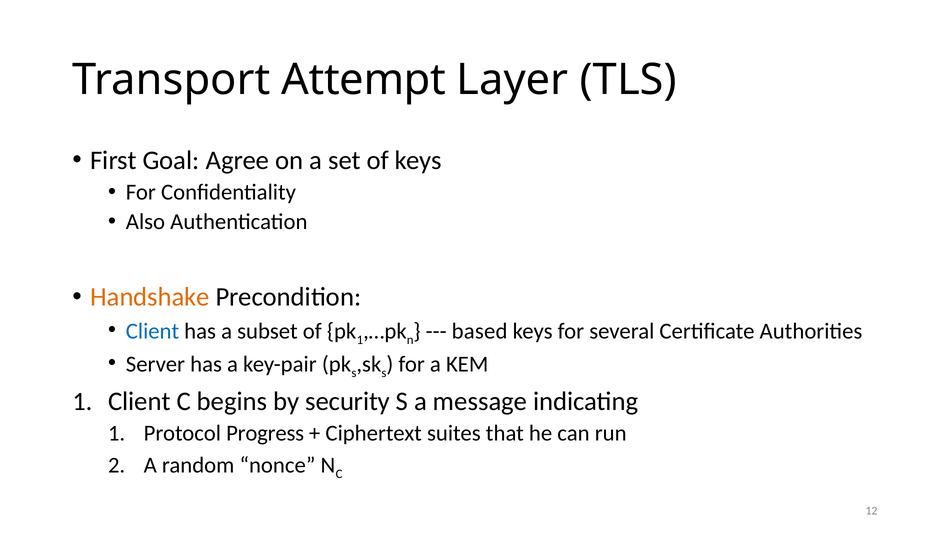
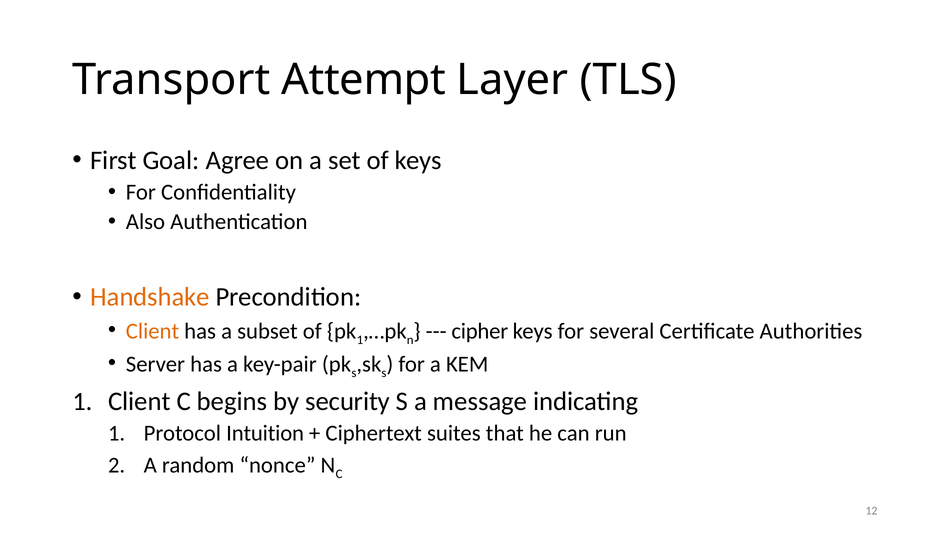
Client at (153, 331) colour: blue -> orange
based: based -> cipher
Progress: Progress -> Intuition
